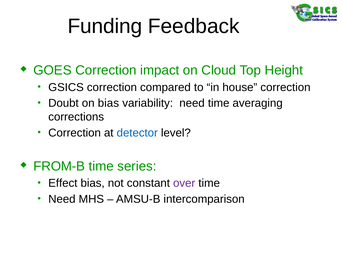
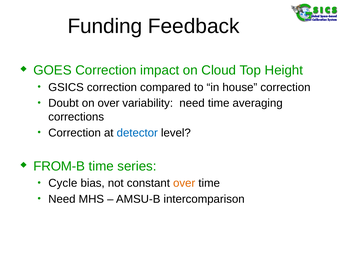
on bias: bias -> over
Effect: Effect -> Cycle
over at (184, 184) colour: purple -> orange
